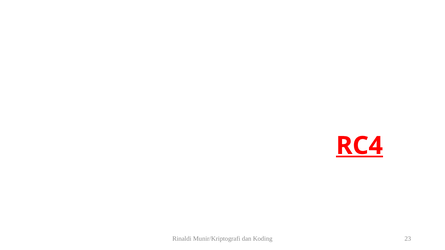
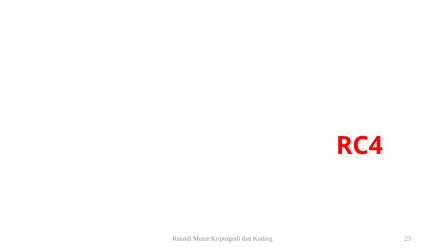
RC4 underline: present -> none
